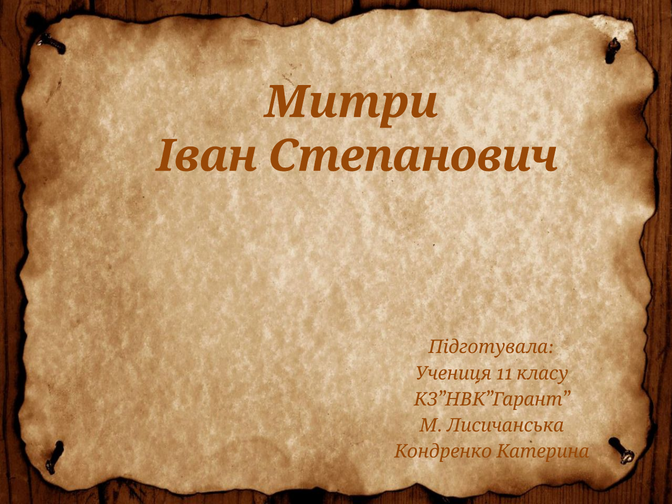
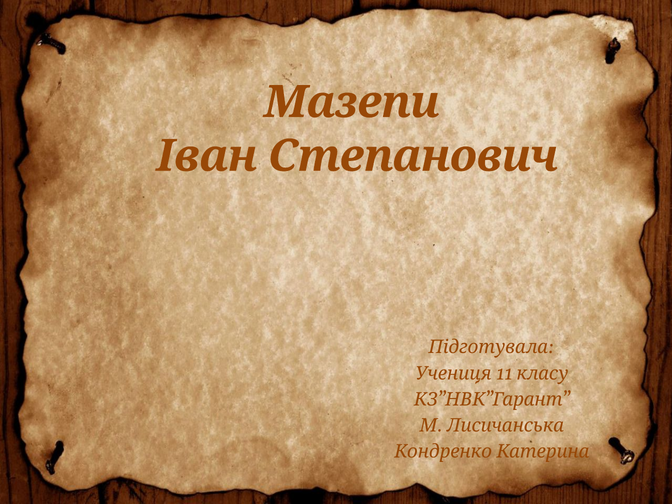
Митри: Митри -> Мазепи
